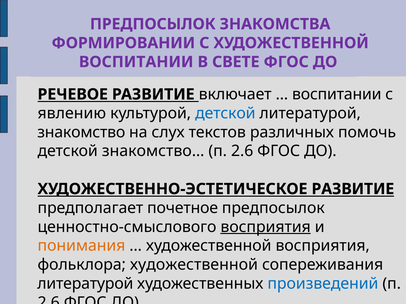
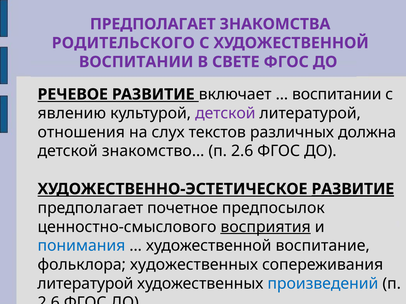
ПРЕДПОСЫЛОК at (153, 24): ПРЕДПОСЫЛОК -> ПРЕДПОЛАГАЕТ
ФОРМИРОВАНИИ: ФОРМИРОВАНИИ -> РОДИТЕЛЬСКОГО
детской at (225, 113) colour: blue -> purple
знакомство: знакомство -> отношения
помочь: помочь -> должна
РАЗВИТИЕ at (353, 189) underline: none -> present
понимания colour: orange -> blue
художественной восприятия: восприятия -> воспитание
фольклора художественной: художественной -> художественных
